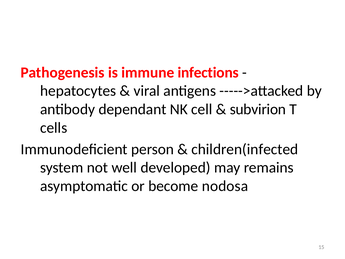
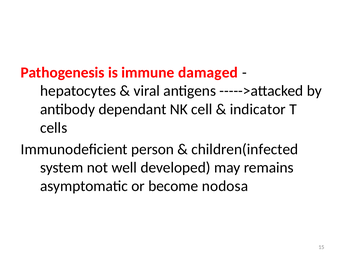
infections: infections -> damaged
subvirion: subvirion -> indicator
